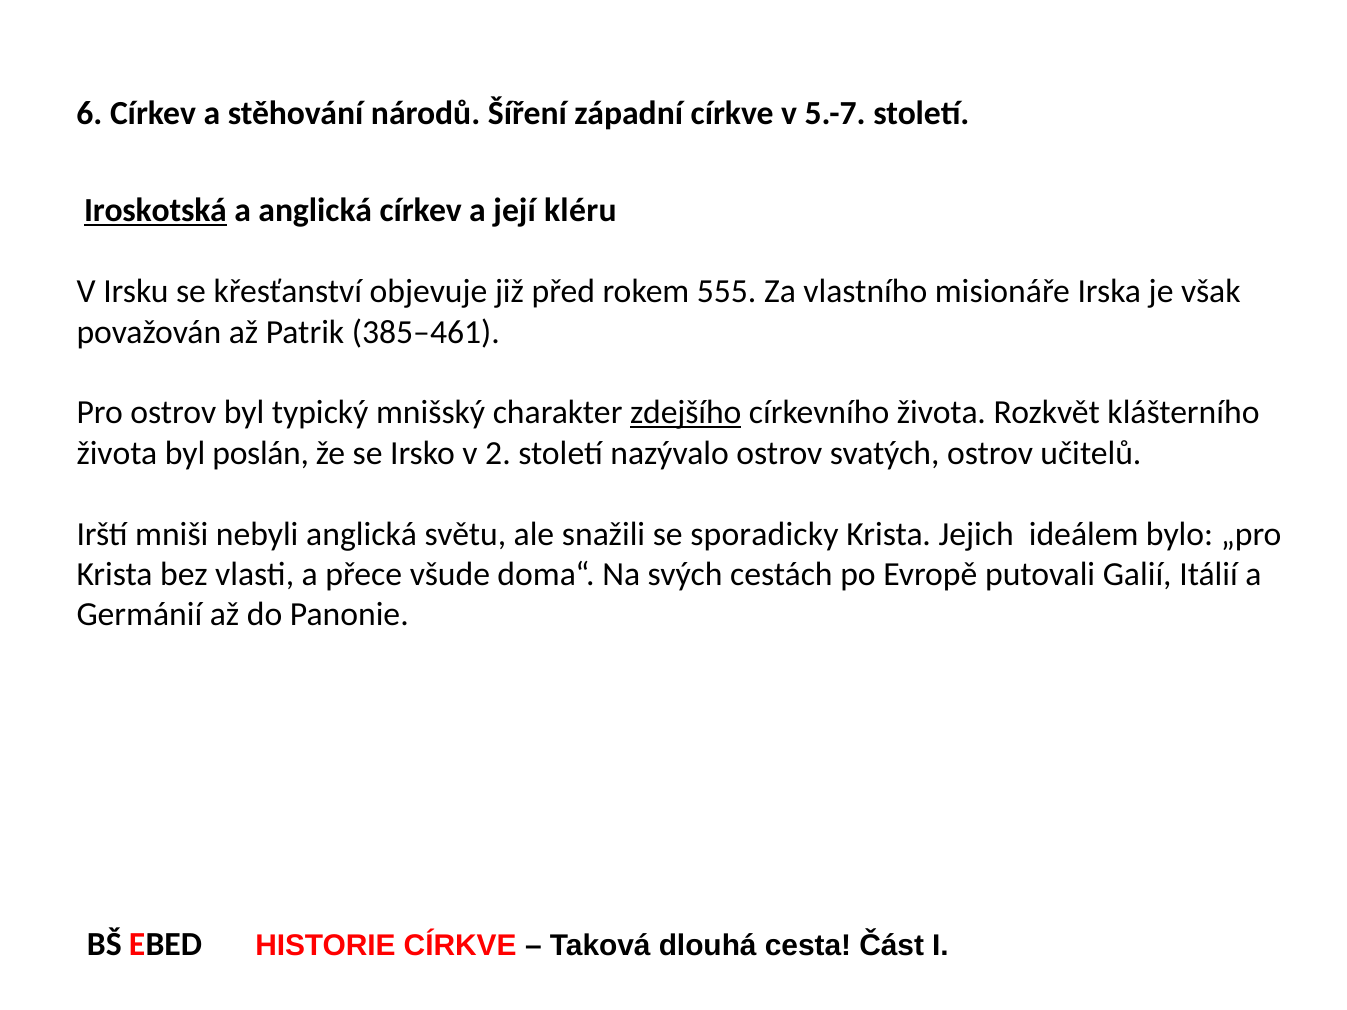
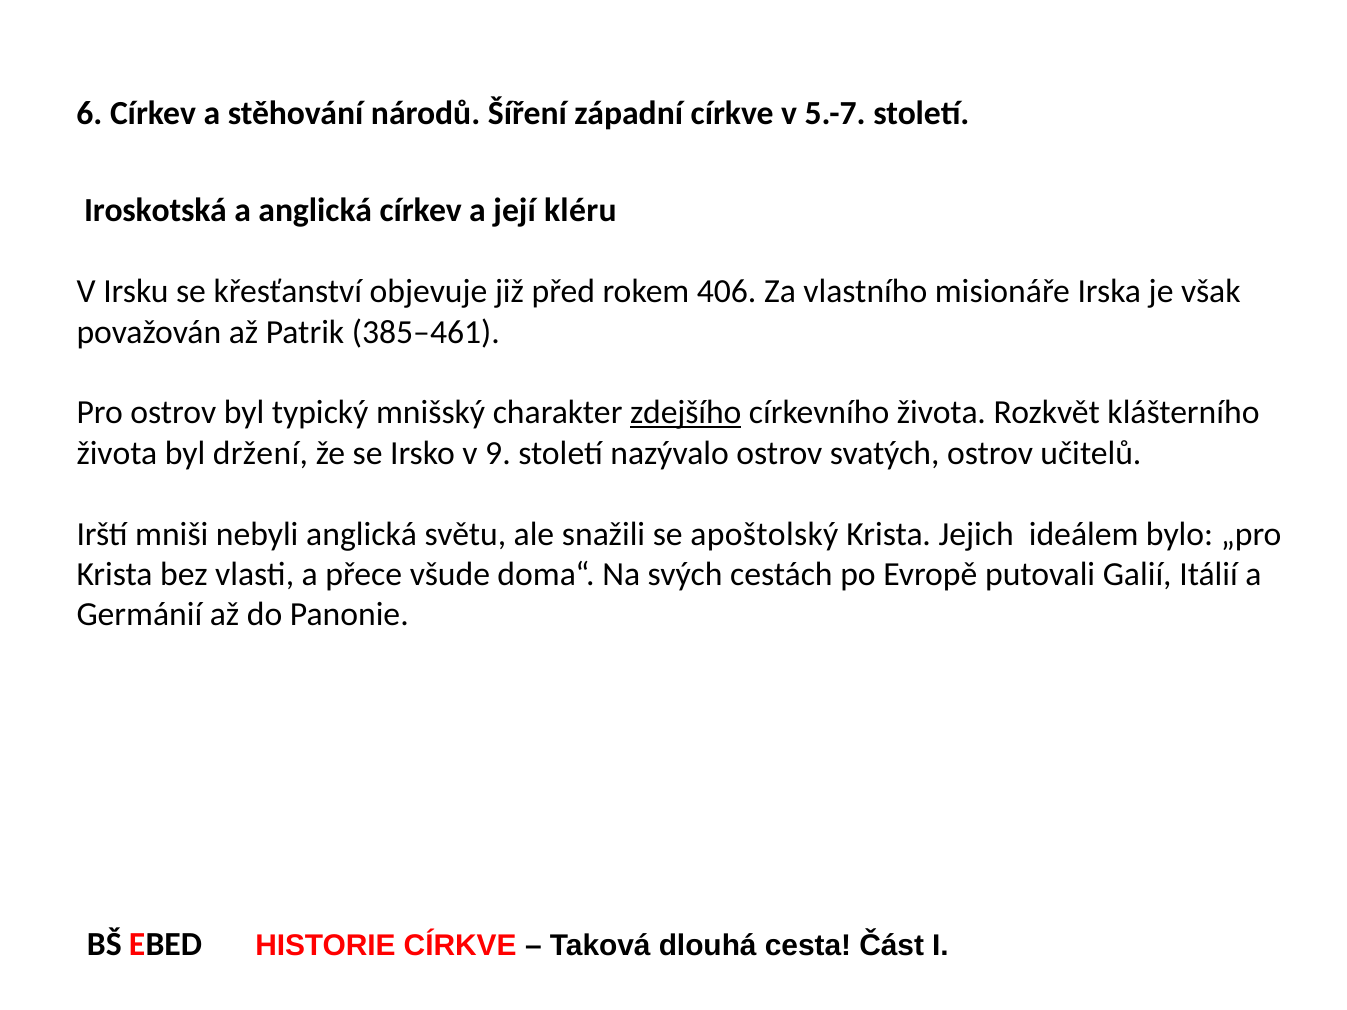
Iroskotská underline: present -> none
555: 555 -> 406
poslán: poslán -> držení
2: 2 -> 9
sporadicky: sporadicky -> apoštolský
